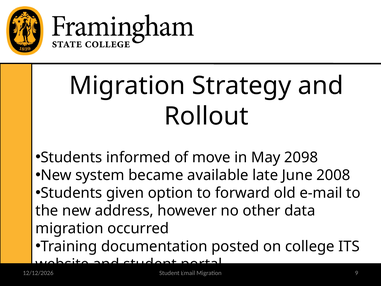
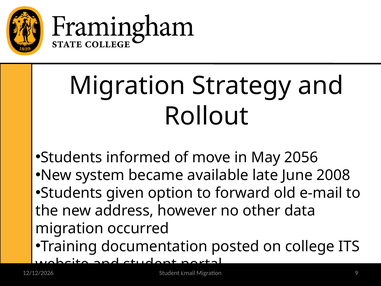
2098: 2098 -> 2056
